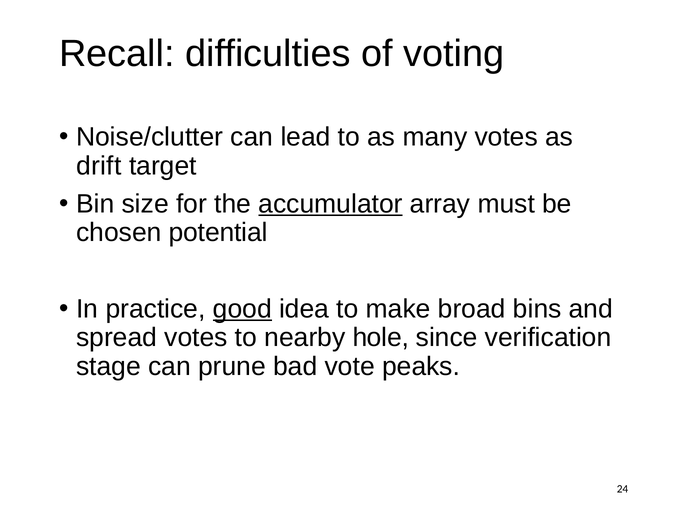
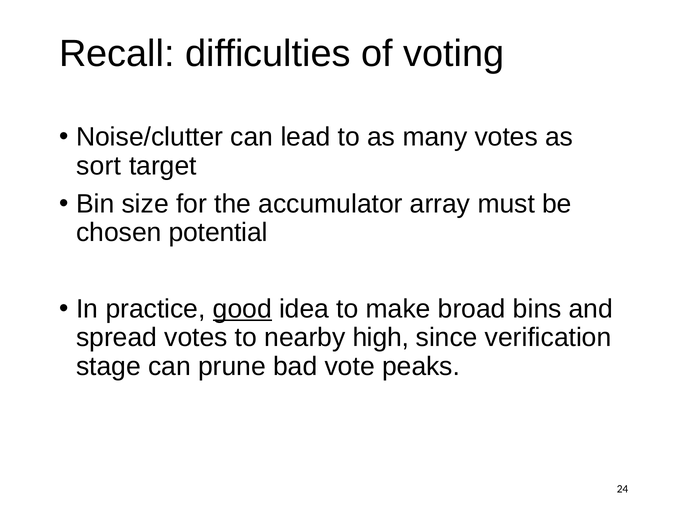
drift: drift -> sort
accumulator underline: present -> none
hole: hole -> high
